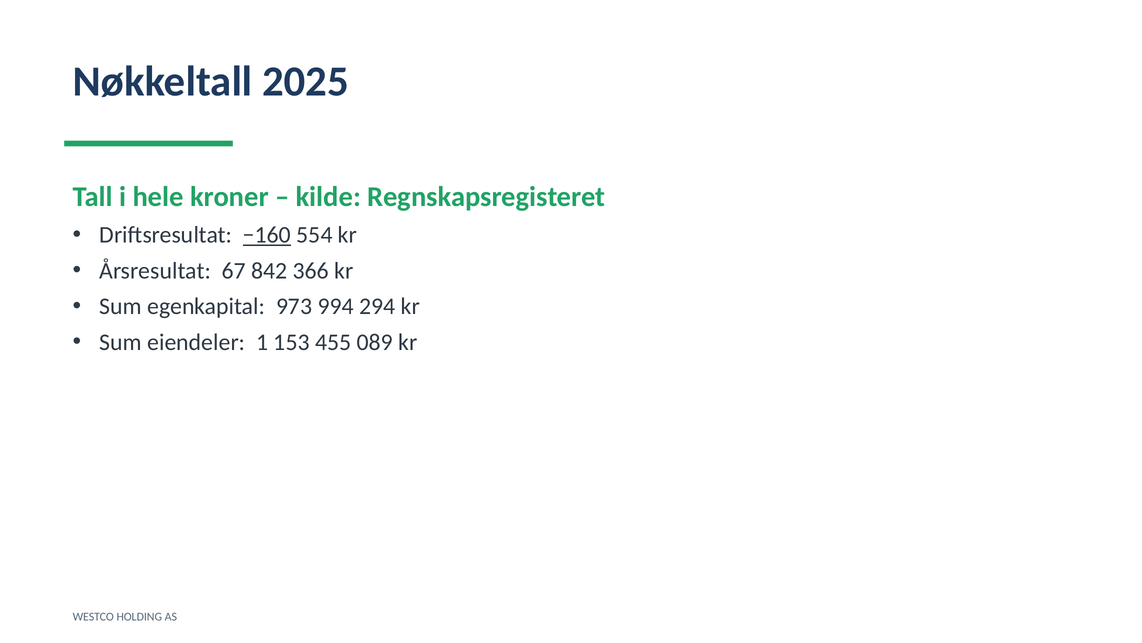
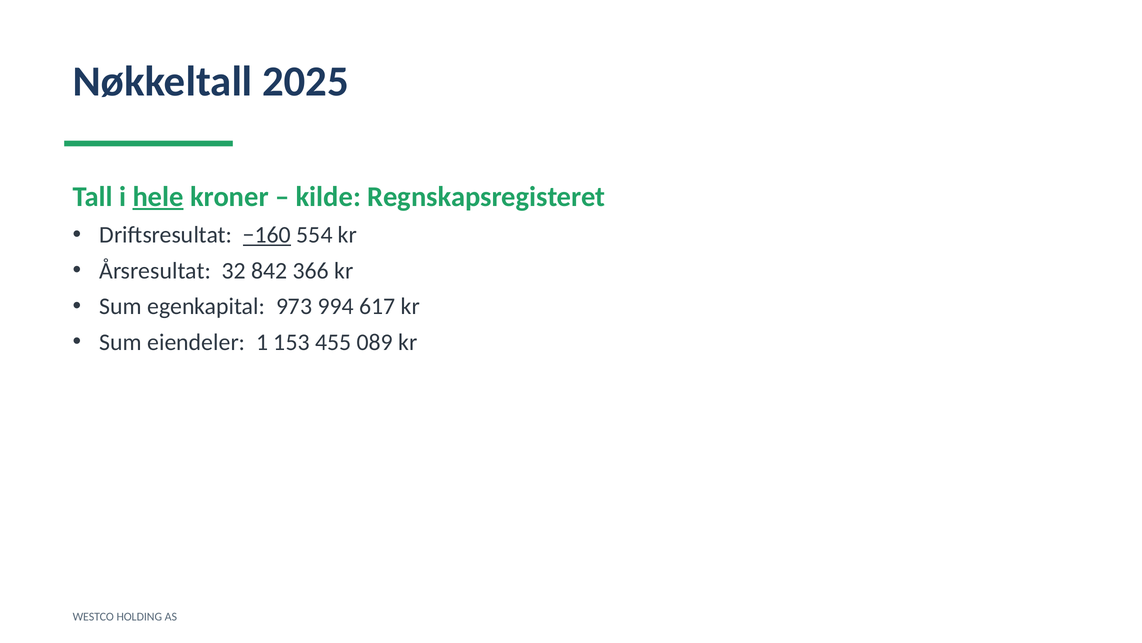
hele underline: none -> present
67: 67 -> 32
294: 294 -> 617
